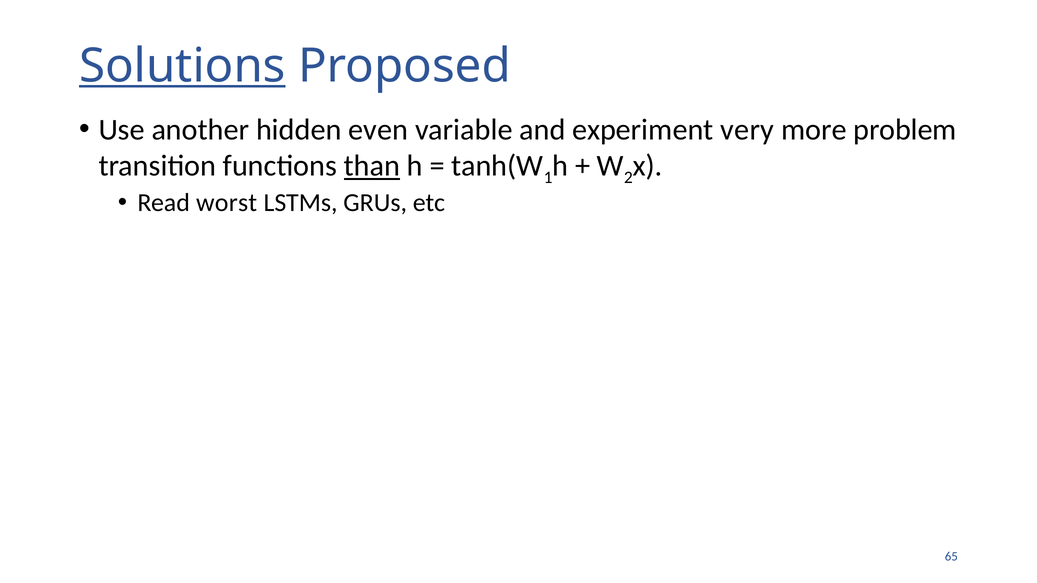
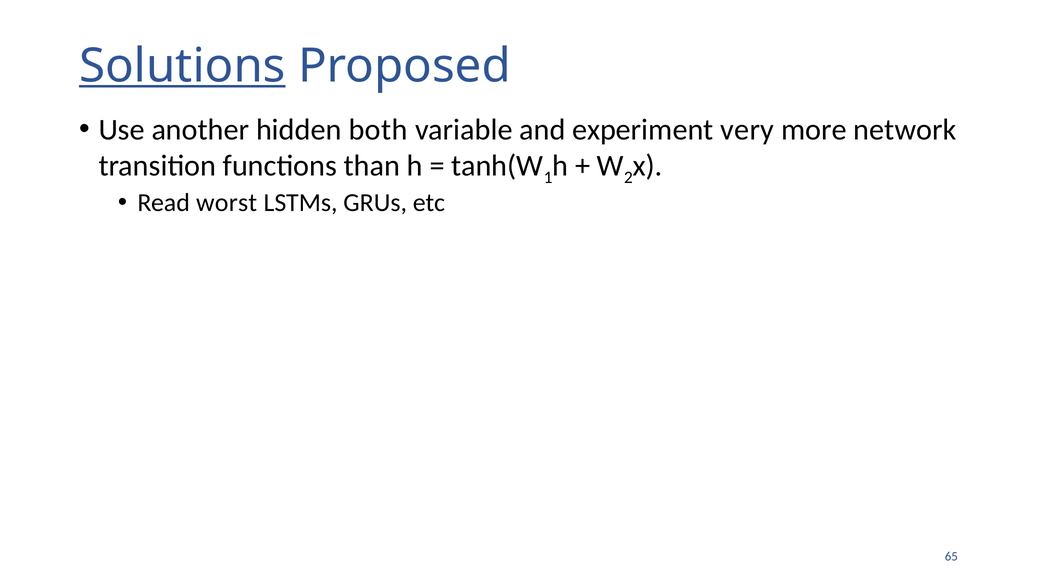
even: even -> both
problem: problem -> network
than underline: present -> none
